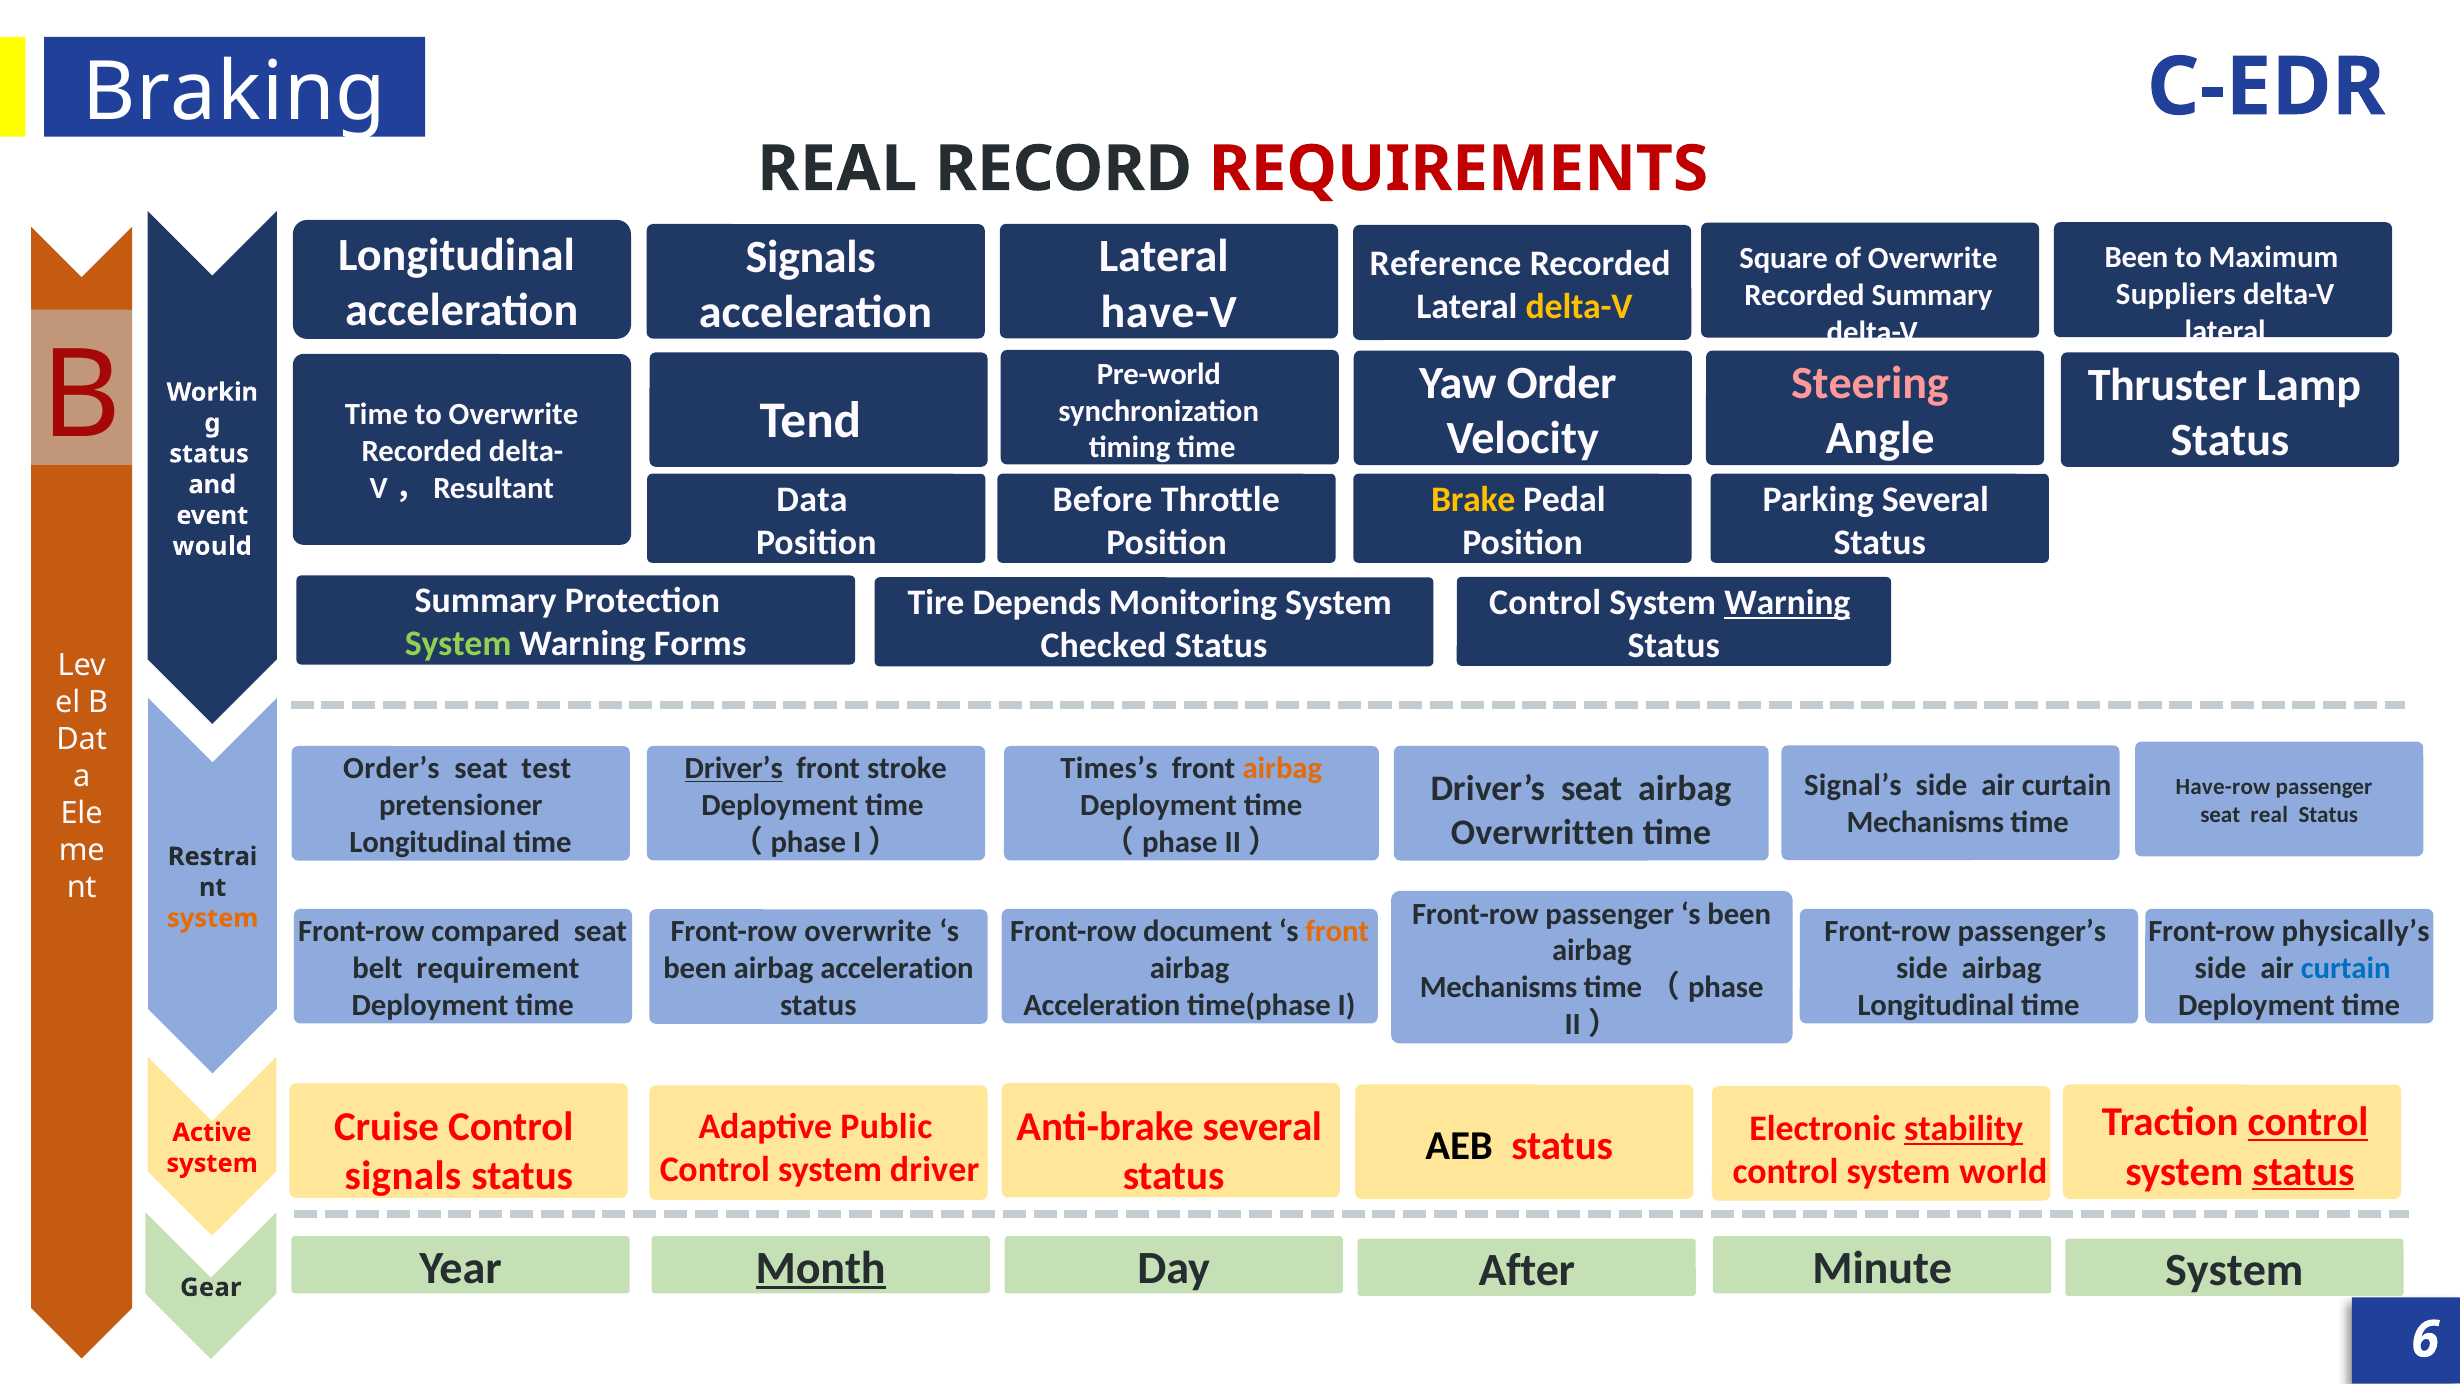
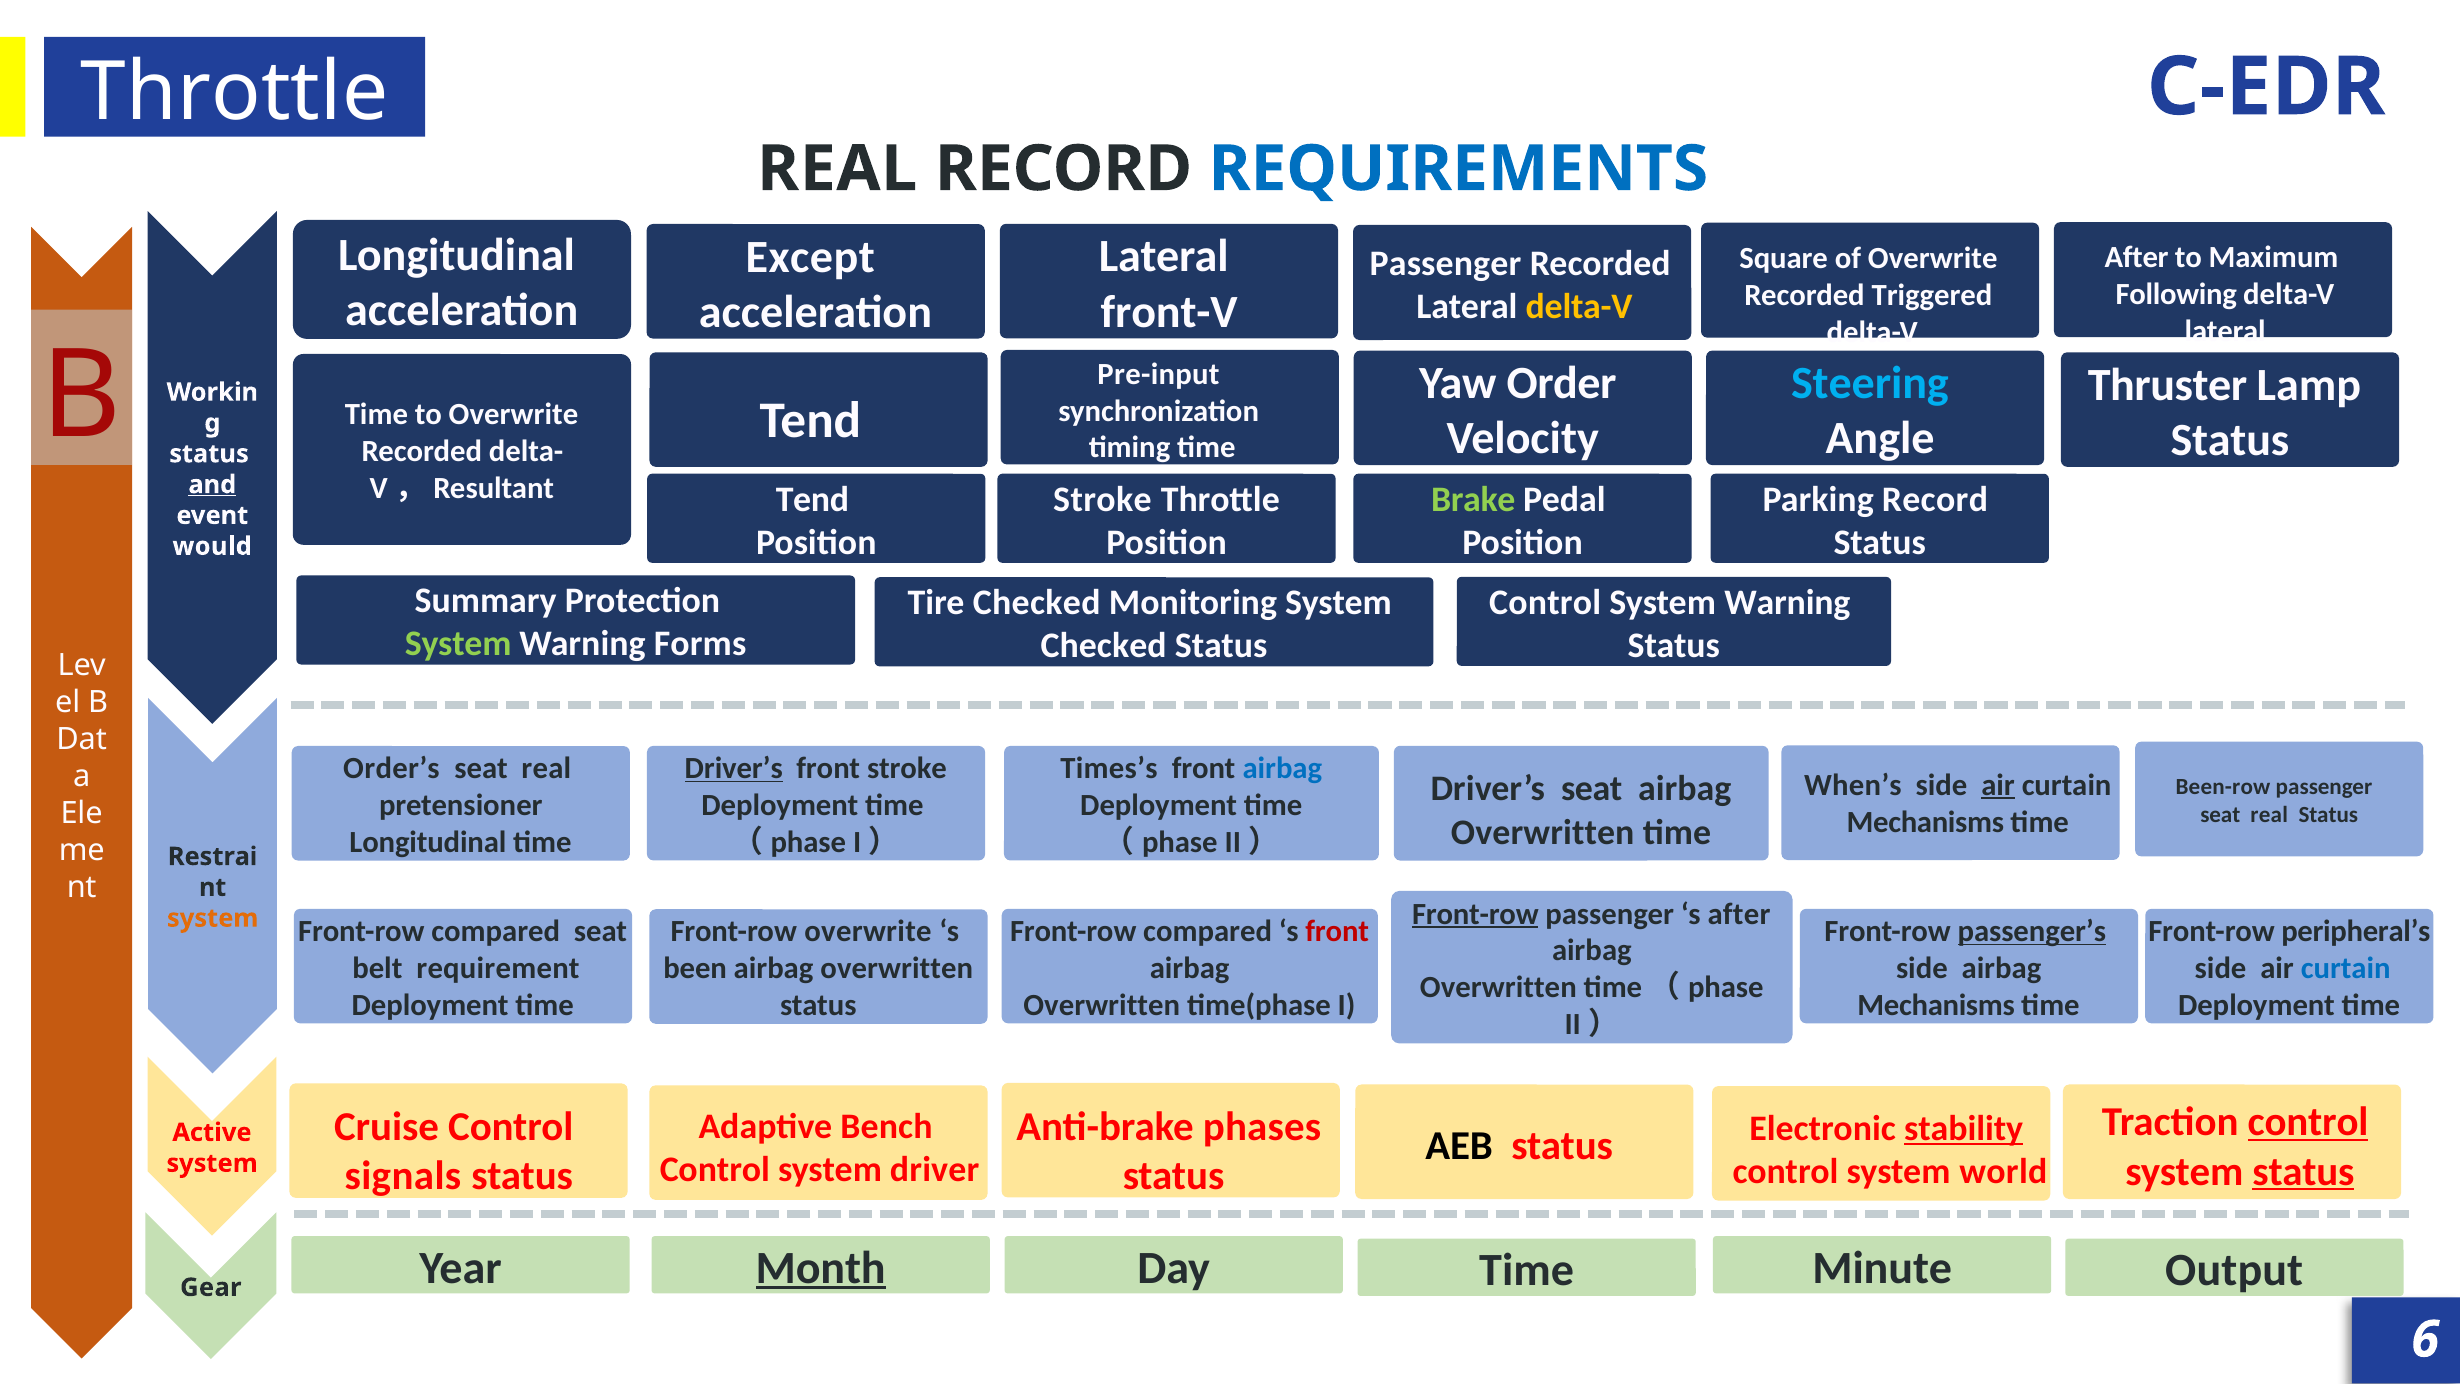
Braking at (234, 92): Braking -> Throttle
REQUIREMENTS colour: red -> blue
Signals at (811, 257): Signals -> Except
Been at (2137, 258): Been -> After
Reference at (1446, 264): Reference -> Passenger
Suppliers: Suppliers -> Following
Recorded Summary: Summary -> Triggered
have-V: have-V -> front-V
Pre-world: Pre-world -> Pre-input
Steering colour: pink -> light blue
and underline: none -> present
Data at (812, 499): Data -> Tend
Before at (1103, 499): Before -> Stroke
Brake colour: yellow -> light green
Parking Several: Several -> Record
Warning at (1787, 602) underline: present -> none
Tire Depends: Depends -> Checked
test at (546, 768): test -> real
airbag at (1282, 768) colour: orange -> blue
Signal’s: Signal’s -> When’s
air at (1998, 785) underline: none -> present
Have-row: Have-row -> Been-row
Front-row at (1475, 914) underline: none -> present
passenger s been: been -> after
document at (1208, 931): document -> compared
front at (1337, 931) colour: orange -> red
passenger’s underline: none -> present
physically’s: physically’s -> peripheral’s
acceleration at (897, 968): acceleration -> overwritten
Mechanisms at (1499, 988): Mechanisms -> Overwritten
Acceleration at (1102, 1005): Acceleration -> Overwritten
Longitudinal at (1936, 1005): Longitudinal -> Mechanisms
Anti-brake several: several -> phases
Public: Public -> Bench
Day After: After -> Time
Minute System: System -> Output
